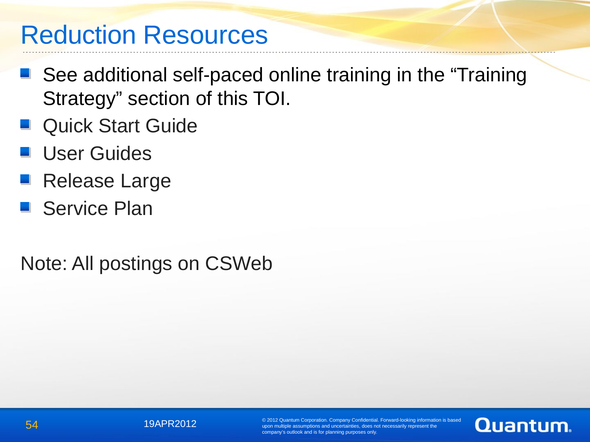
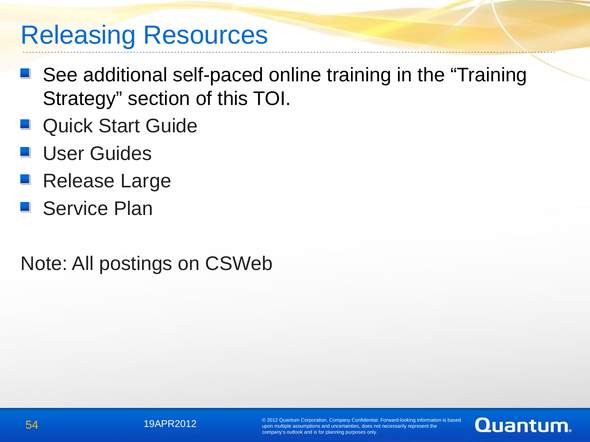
Reduction: Reduction -> Releasing
